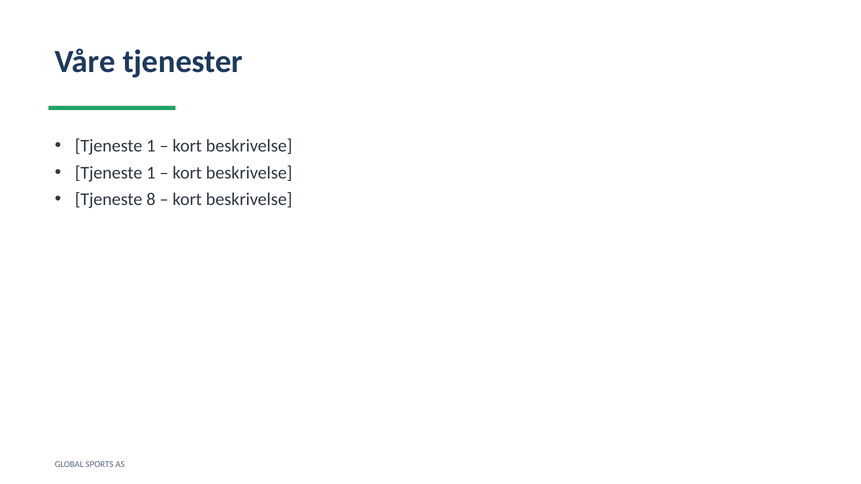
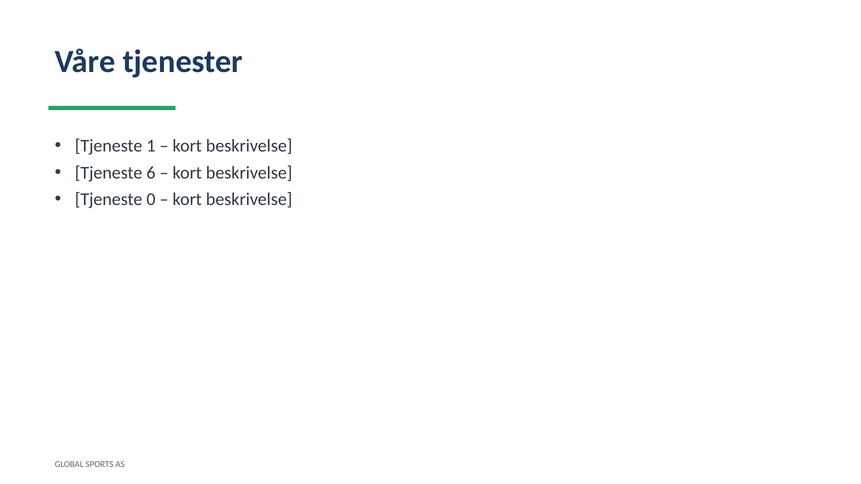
1 at (151, 173): 1 -> 6
8: 8 -> 0
